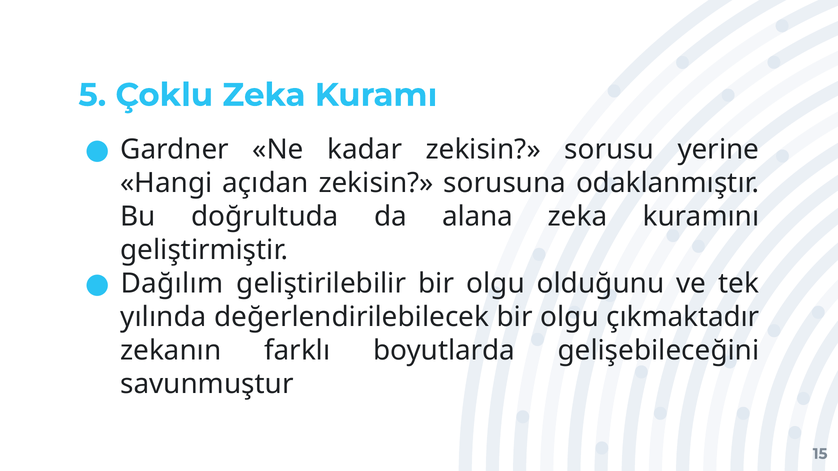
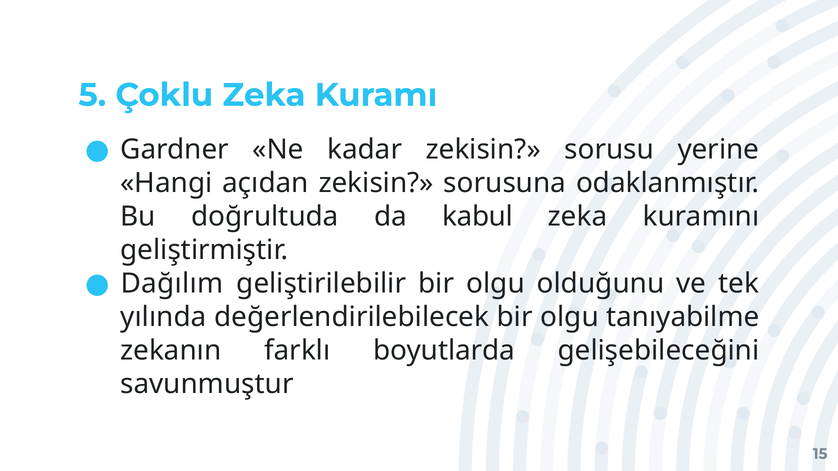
alana: alana -> kabul
çıkmaktadır: çıkmaktadır -> tanıyabilme
